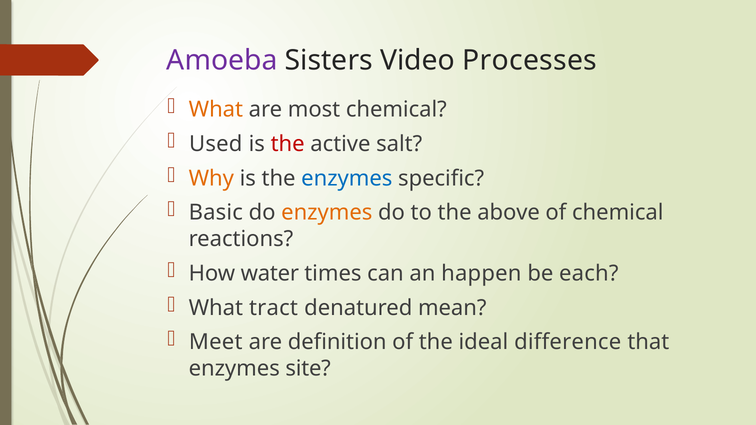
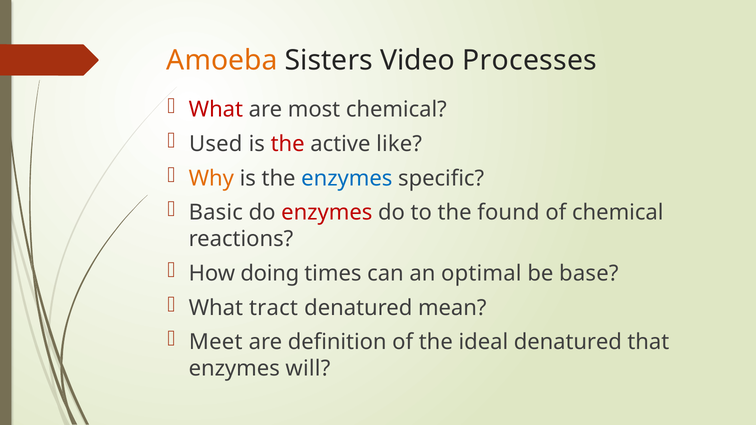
Amoeba colour: purple -> orange
What at (216, 110) colour: orange -> red
salt: salt -> like
enzymes at (327, 213) colour: orange -> red
above: above -> found
water: water -> doing
happen: happen -> optimal
each: each -> base
ideal difference: difference -> denatured
site: site -> will
